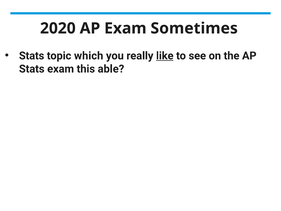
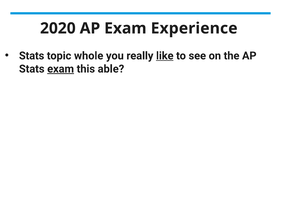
Sometimes: Sometimes -> Experience
which: which -> whole
exam at (61, 69) underline: none -> present
